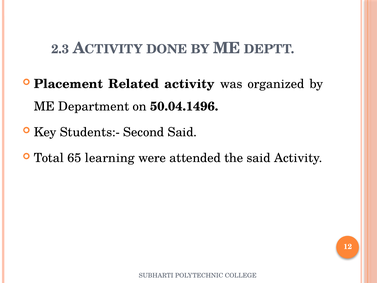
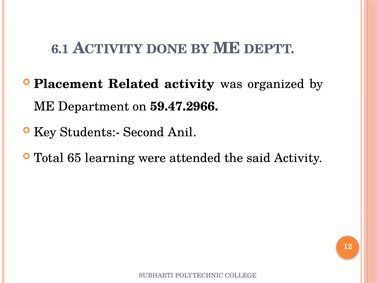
2.3: 2.3 -> 6.1
50.04.1496: 50.04.1496 -> 59.47.2966
Second Said: Said -> Anil
